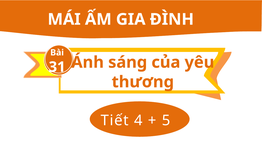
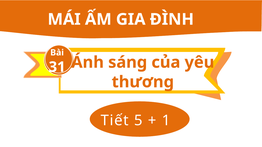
4: 4 -> 5
5: 5 -> 1
